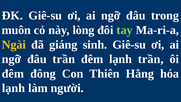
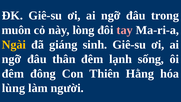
tay colour: light green -> pink
đâu trần: trần -> thân
lạnh trần: trần -> sống
lạnh at (13, 88): lạnh -> lùng
